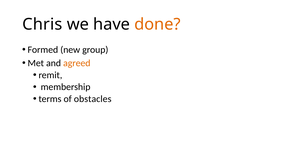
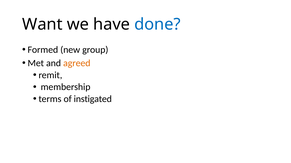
Chris: Chris -> Want
done colour: orange -> blue
obstacles: obstacles -> instigated
